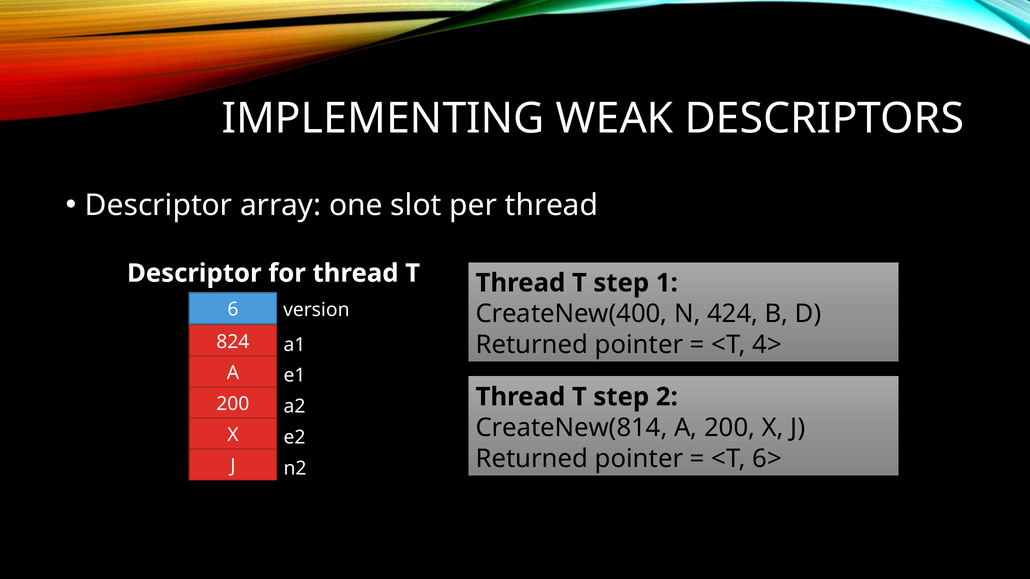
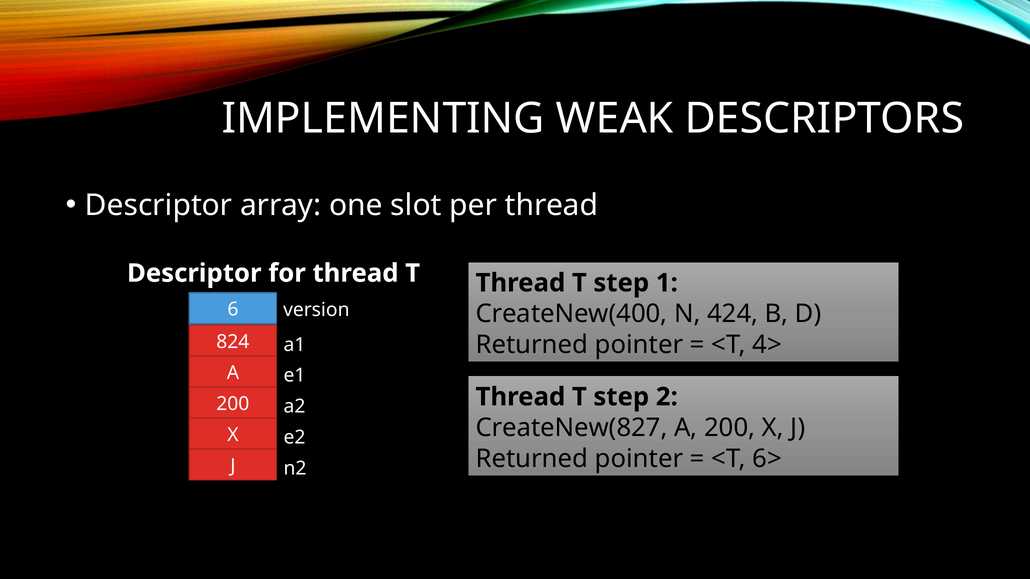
CreateNew(814: CreateNew(814 -> CreateNew(827
